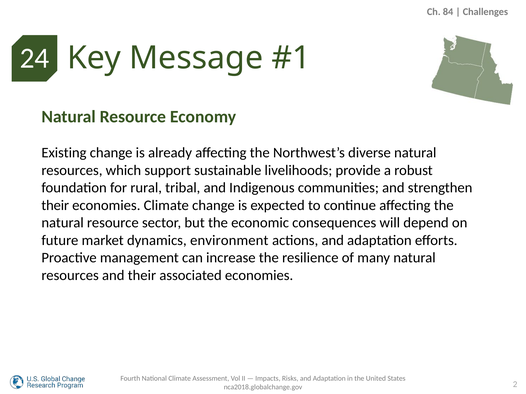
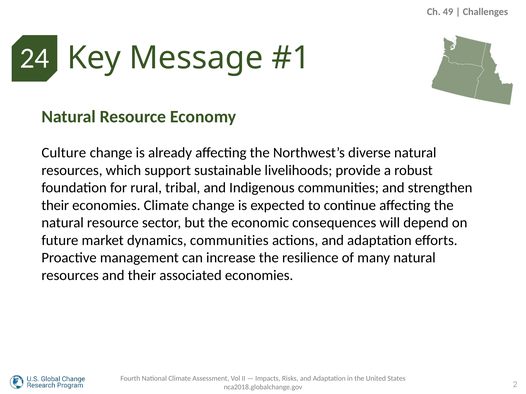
84: 84 -> 49
Existing: Existing -> Culture
dynamics environment: environment -> communities
